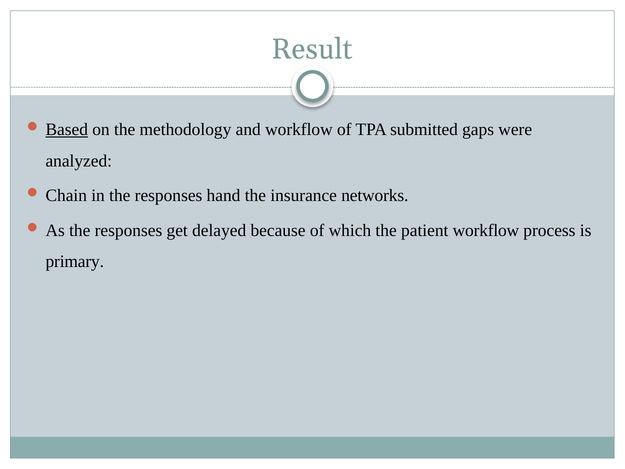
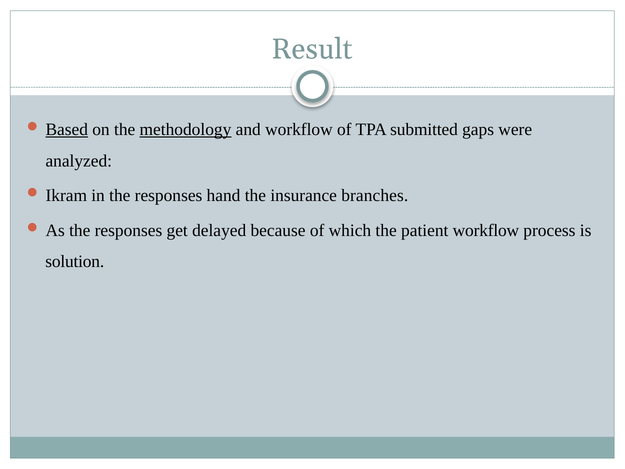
methodology underline: none -> present
Chain: Chain -> Ikram
networks: networks -> branches
primary: primary -> solution
